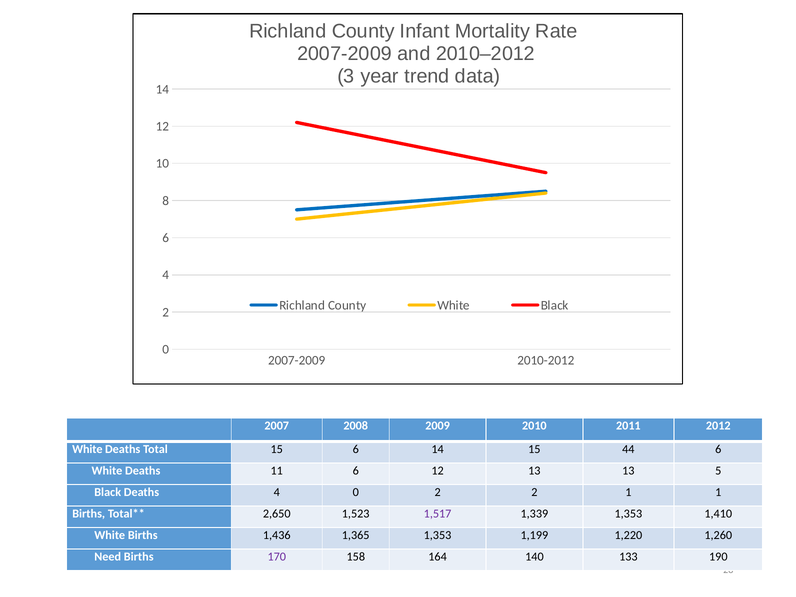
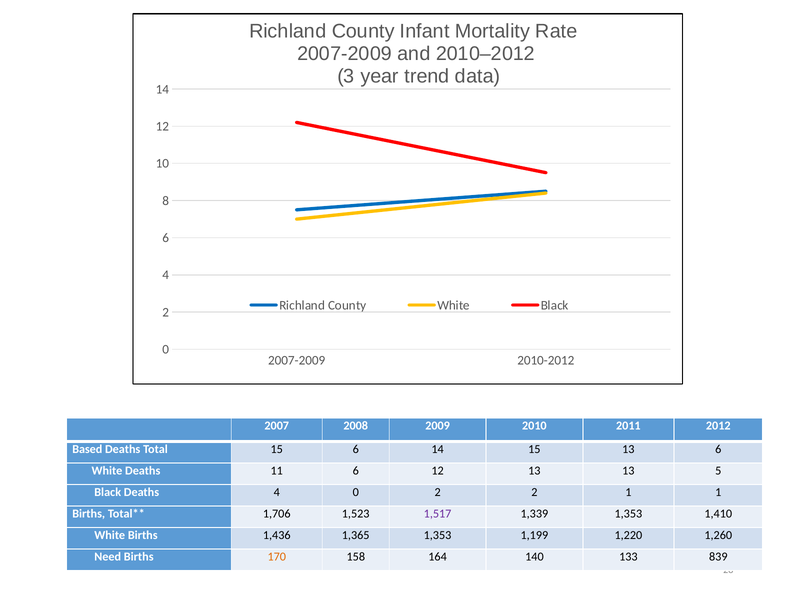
White at (87, 449): White -> Based
15 44: 44 -> 13
2,650: 2,650 -> 1,706
170 colour: purple -> orange
190: 190 -> 839
